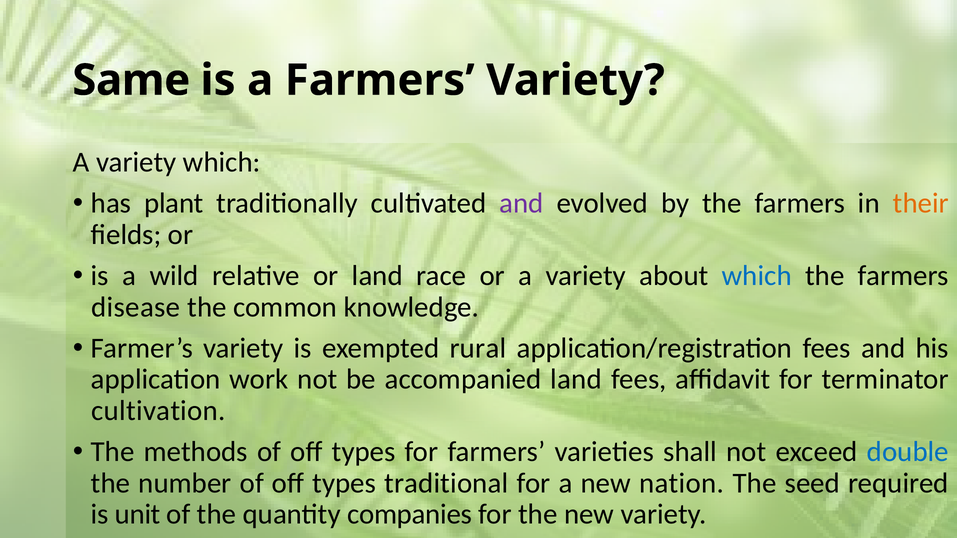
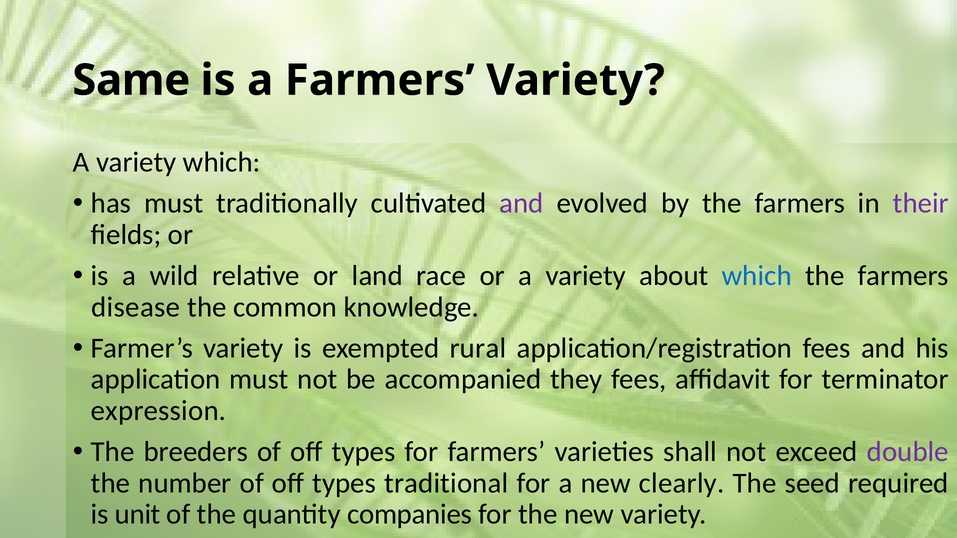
has plant: plant -> must
their colour: orange -> purple
application work: work -> must
accompanied land: land -> they
cultivation: cultivation -> expression
methods: methods -> breeders
double colour: blue -> purple
nation: nation -> clearly
